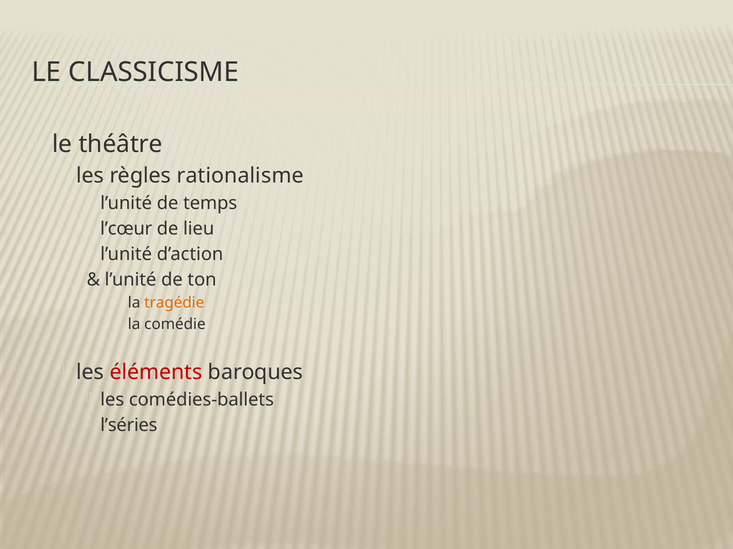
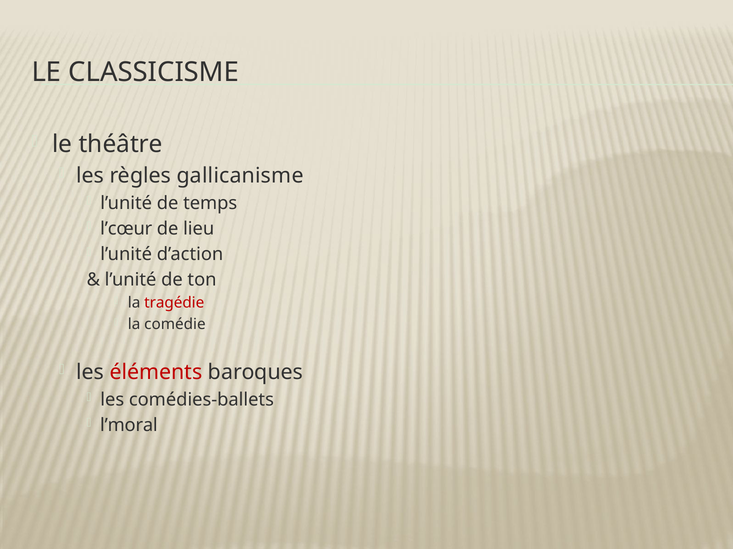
rationalisme: rationalisme -> gallicanisme
tragédie colour: orange -> red
l’séries: l’séries -> l’moral
